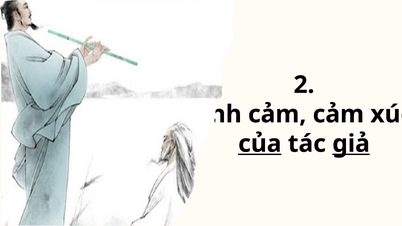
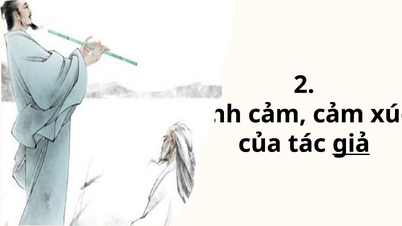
của underline: present -> none
